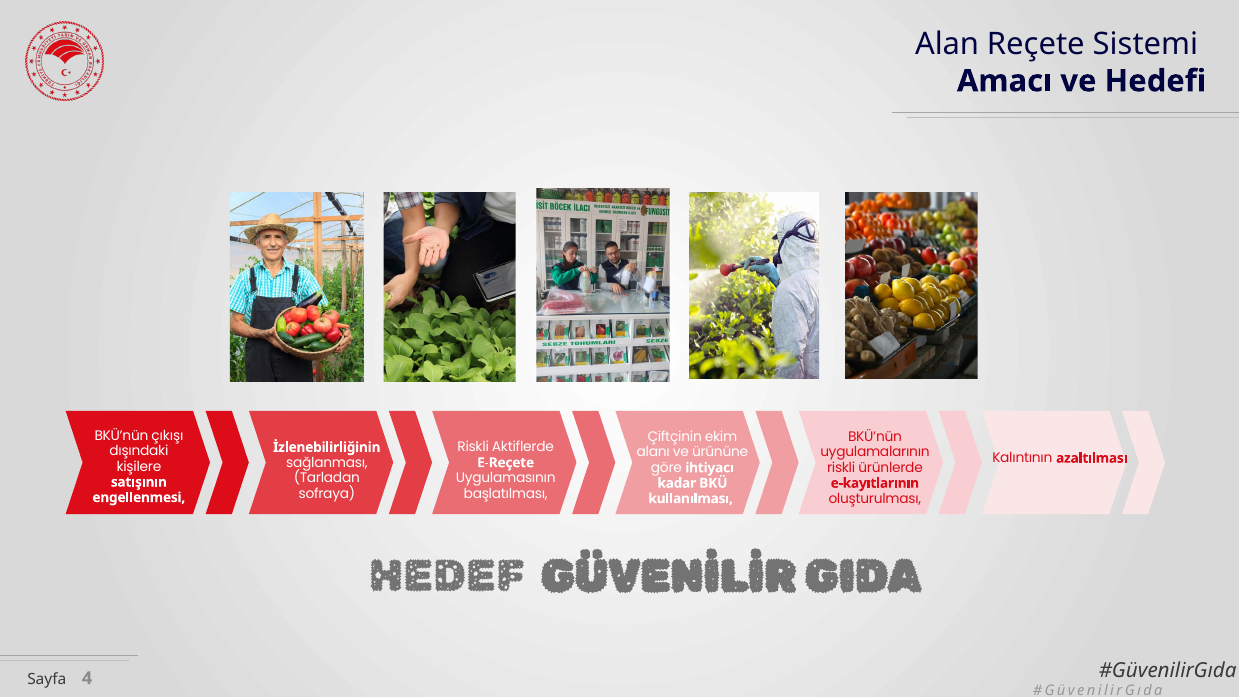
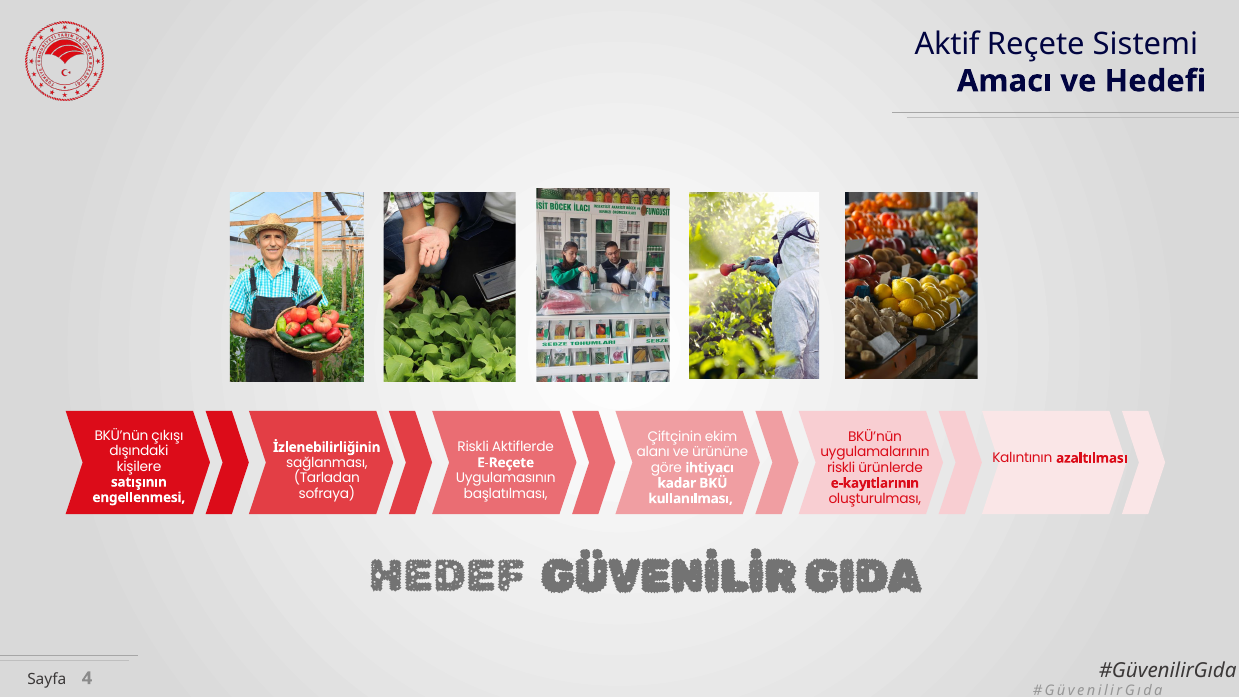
Alan: Alan -> Aktif
